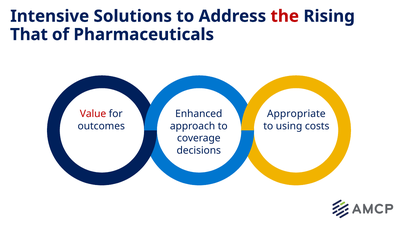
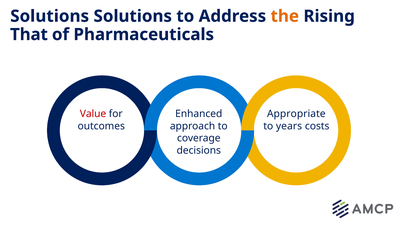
Intensive at (50, 16): Intensive -> Solutions
the colour: red -> orange
using: using -> years
